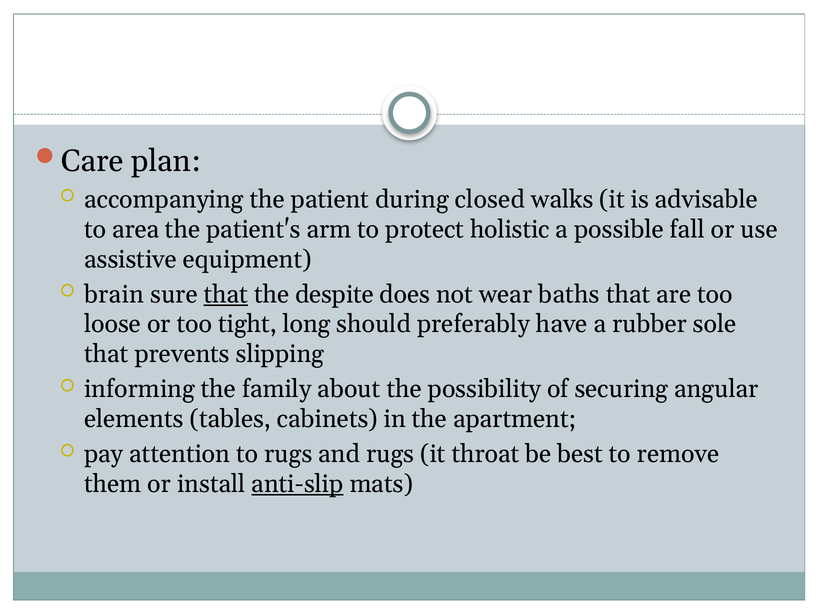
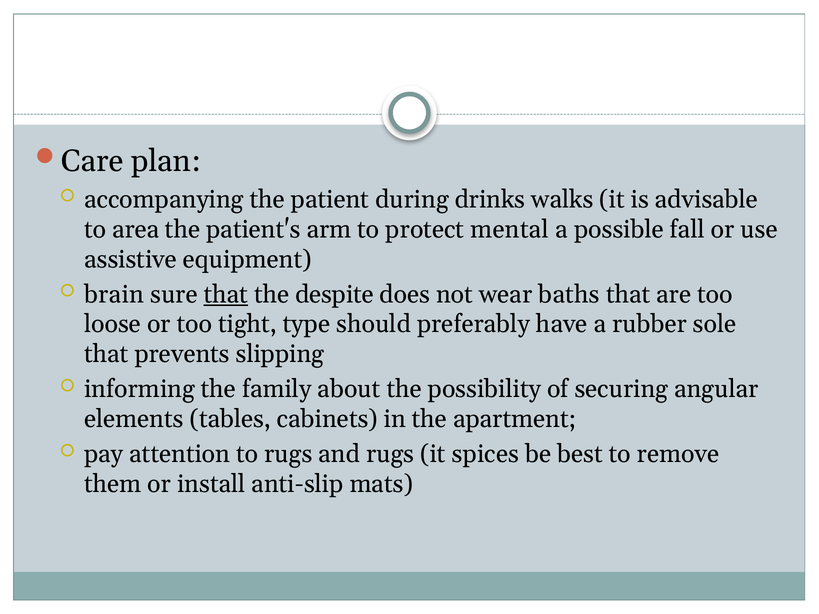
closed: closed -> drinks
holistic: holistic -> mental
long: long -> type
throat: throat -> spices
anti-slip underline: present -> none
